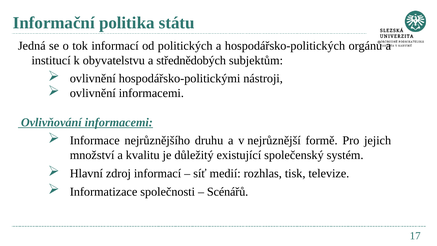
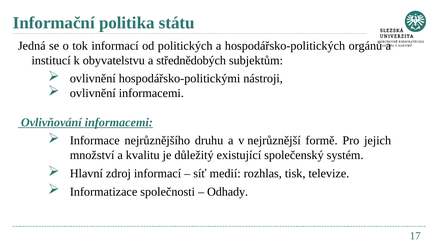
Scénářů: Scénářů -> Odhady
